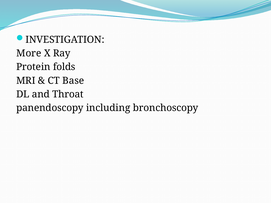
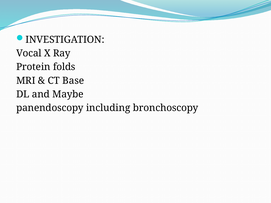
More: More -> Vocal
Throat: Throat -> Maybe
